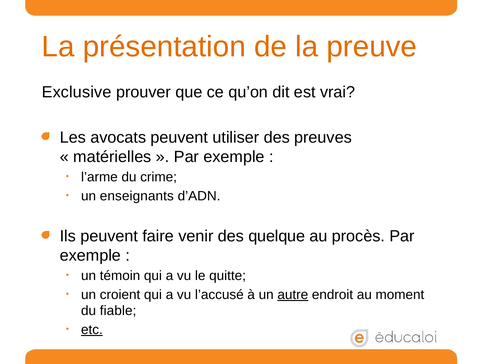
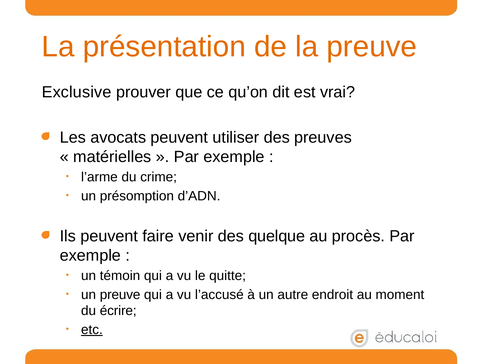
enseignants: enseignants -> présomption
un croient: croient -> preuve
autre underline: present -> none
fiable: fiable -> écrire
